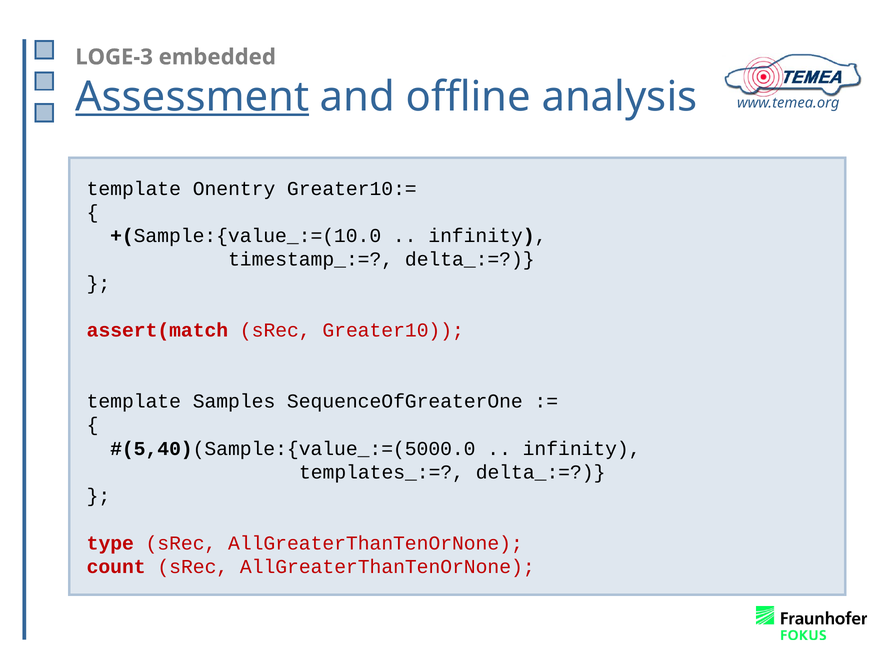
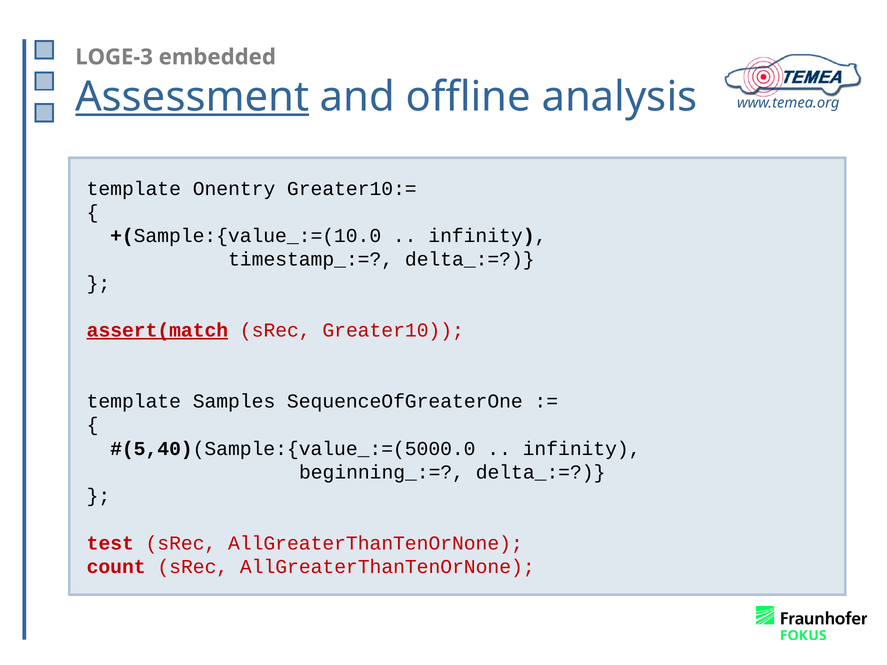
assert(match underline: none -> present
templates_:=: templates_:= -> beginning_:=
type: type -> test
